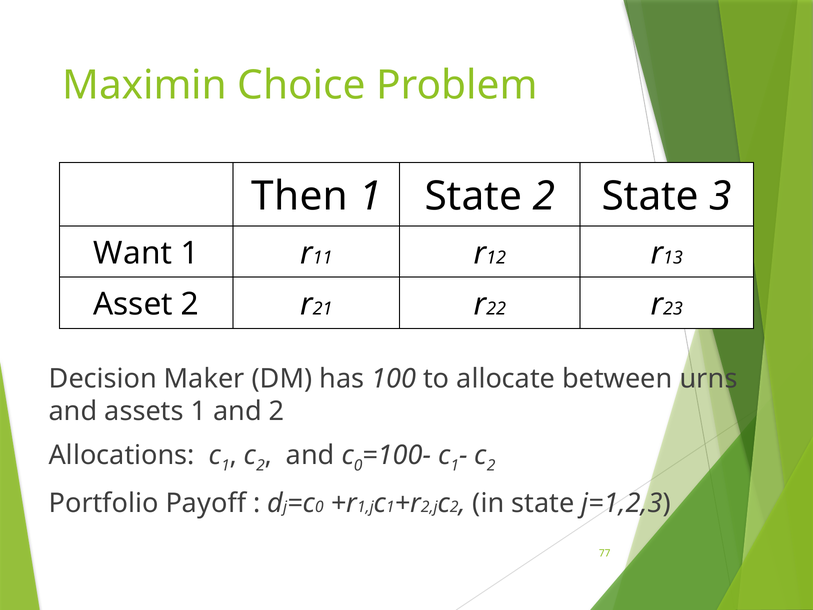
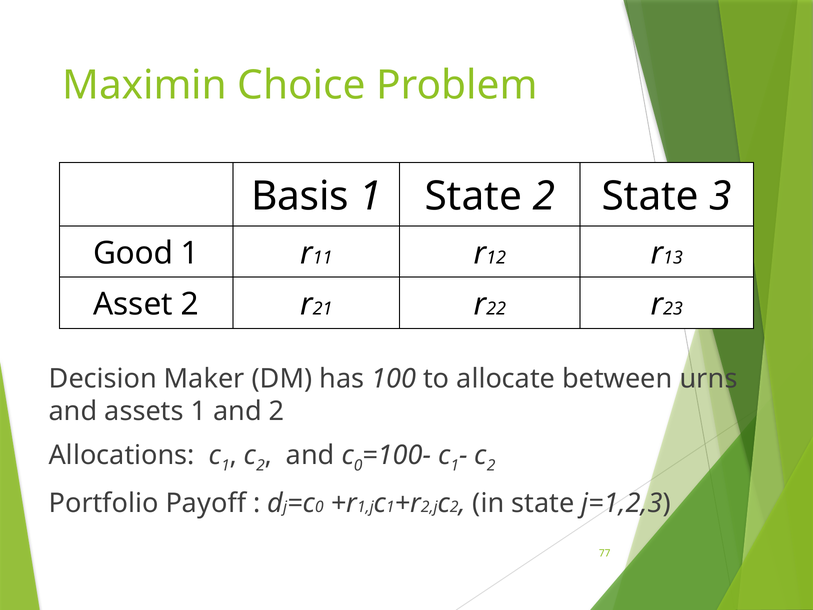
Then: Then -> Basis
Want: Want -> Good
